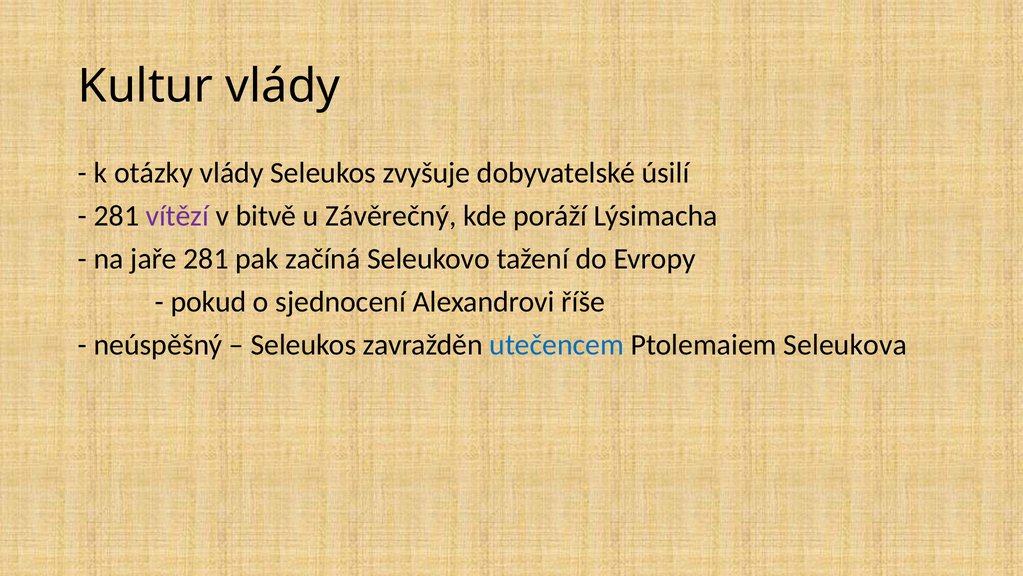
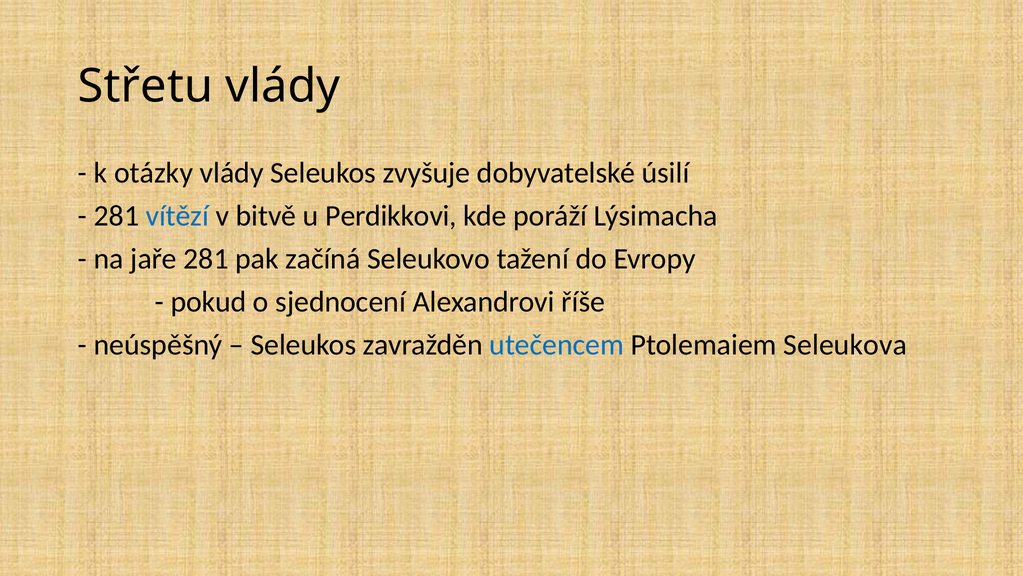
Kultur: Kultur -> Střetu
vítězí colour: purple -> blue
Závěrečný: Závěrečný -> Perdikkovi
